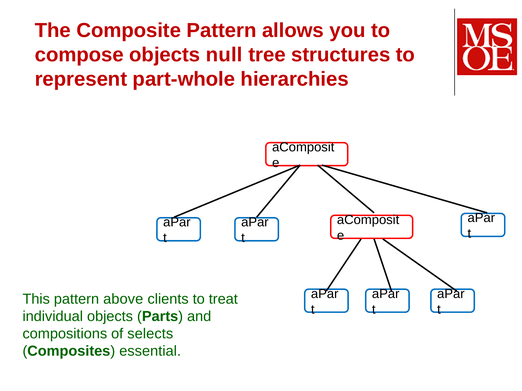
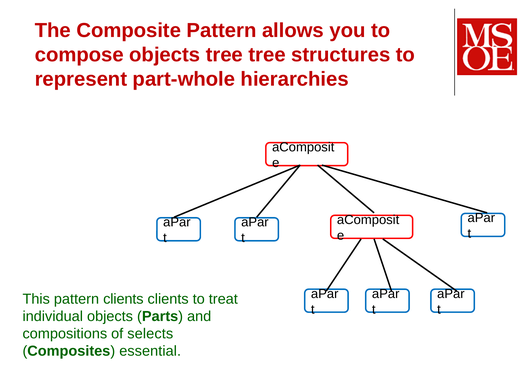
objects null: null -> tree
pattern above: above -> clients
